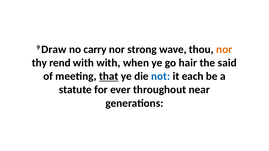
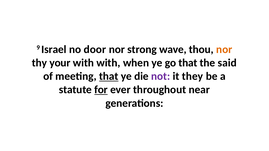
Draw: Draw -> Israel
carry: carry -> door
rend: rend -> your
go hair: hair -> that
not colour: blue -> purple
each: each -> they
for underline: none -> present
